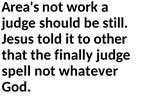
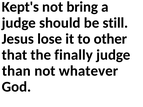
Area's: Area's -> Kept's
work: work -> bring
told: told -> lose
spell: spell -> than
